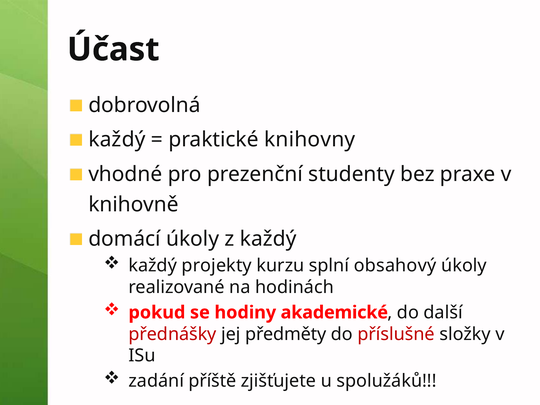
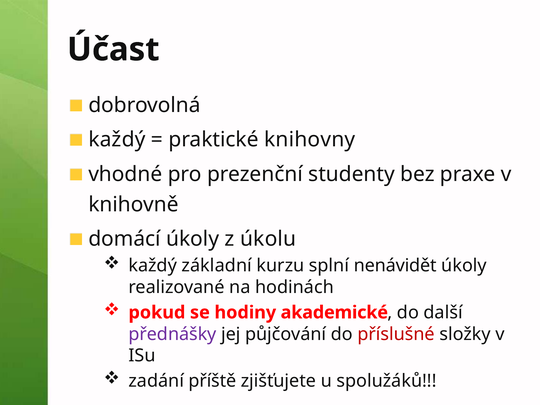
z každý: každý -> úkolu
projekty: projekty -> základní
obsahový: obsahový -> nenávidět
přednášky colour: red -> purple
předměty: předměty -> půjčování
